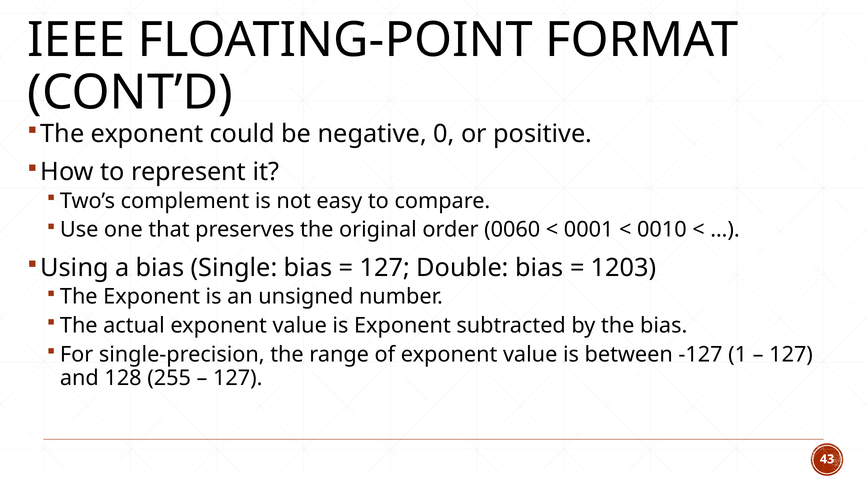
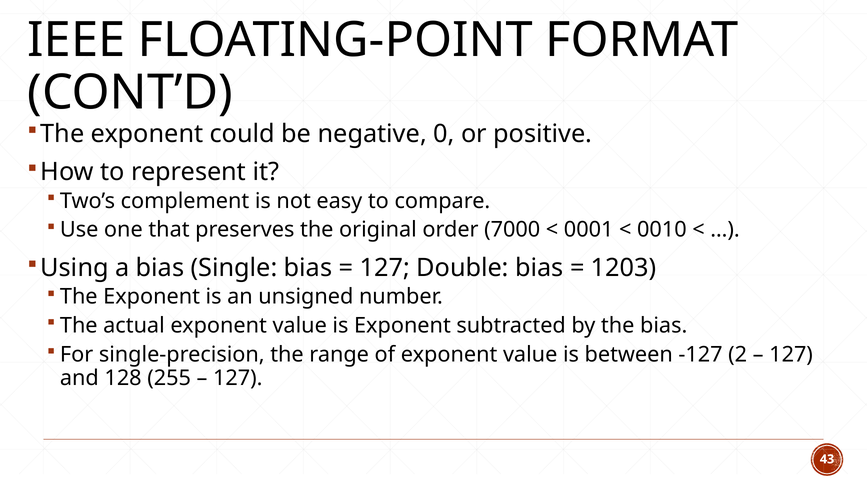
0060: 0060 -> 7000
1: 1 -> 2
